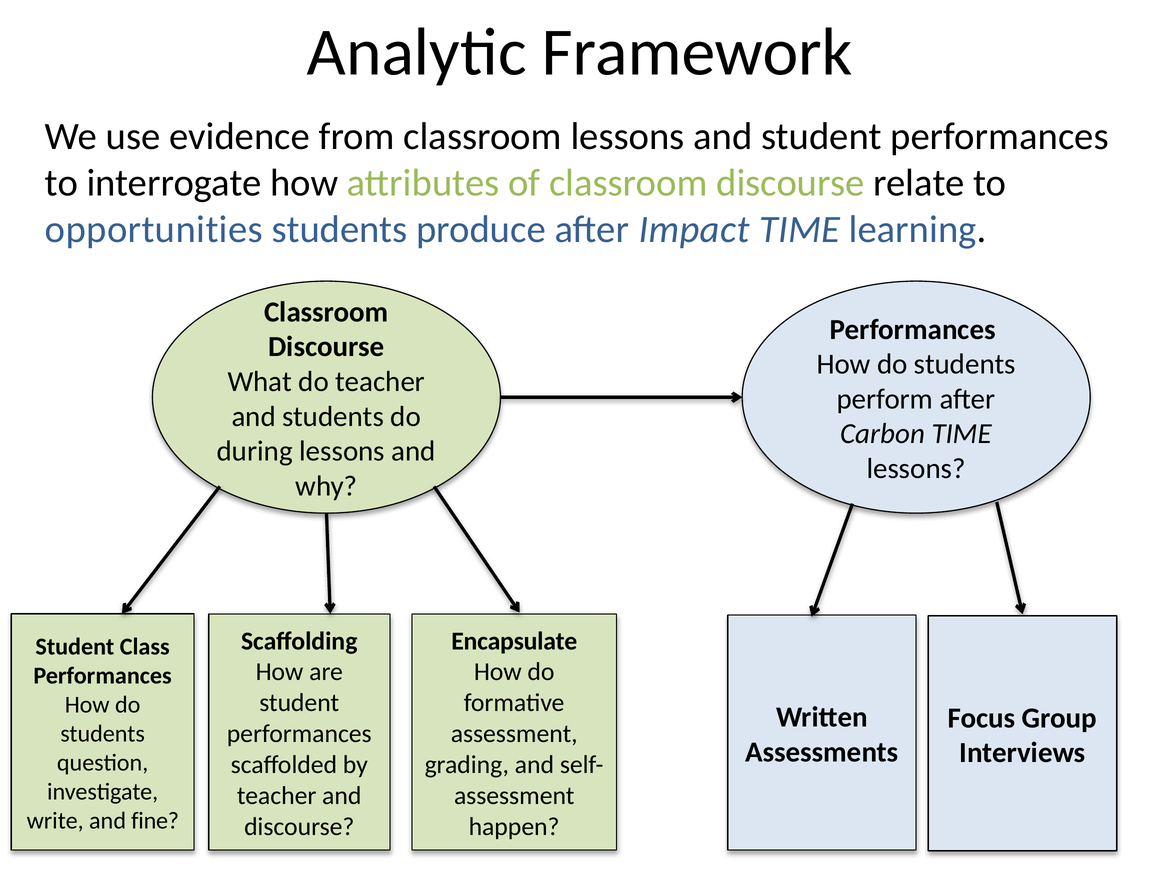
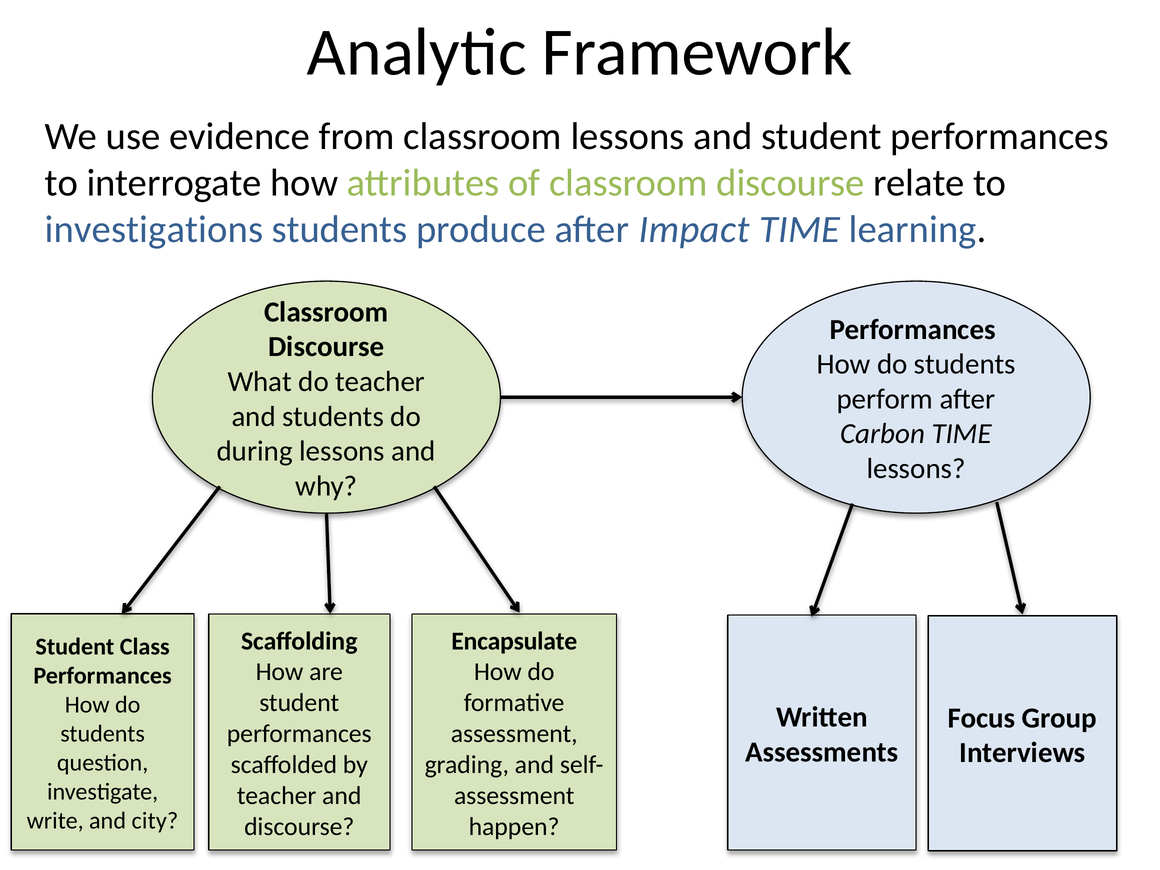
opportunities: opportunities -> investigations
fine: fine -> city
